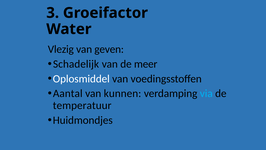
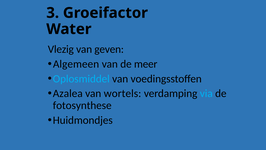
Schadelijk: Schadelijk -> Algemeen
Oplosmiddel colour: white -> light blue
Aantal: Aantal -> Azalea
kunnen: kunnen -> wortels
temperatuur: temperatuur -> fotosynthese
